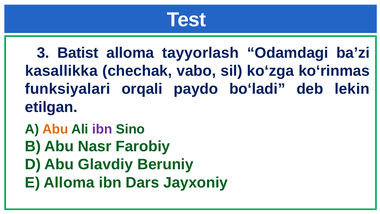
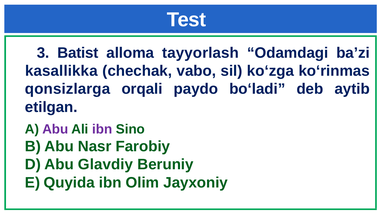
funksiyalari: funksiyalari -> qonsizlarga
lekin: lekin -> aytib
Abu at (55, 129) colour: orange -> purple
E Alloma: Alloma -> Quyida
Dars: Dars -> Olim
